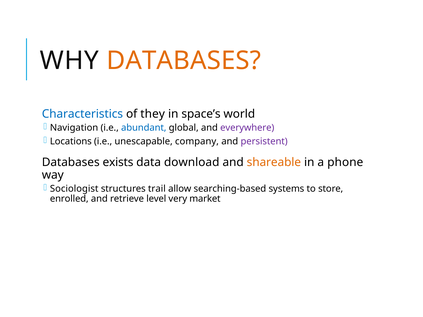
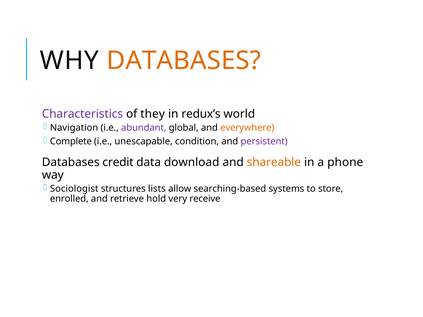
Characteristics colour: blue -> purple
space’s: space’s -> redux’s
abundant colour: blue -> purple
everywhere colour: purple -> orange
Locations: Locations -> Complete
company: company -> condition
exists: exists -> credit
trail: trail -> lists
level: level -> hold
market: market -> receive
